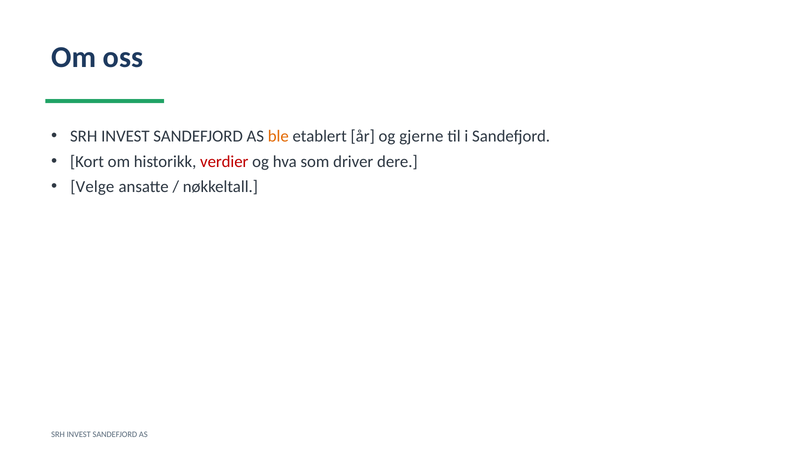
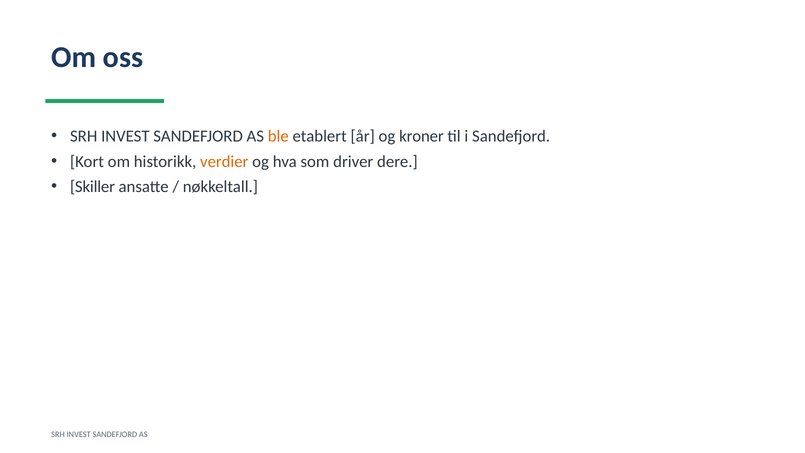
gjerne: gjerne -> kroner
verdier colour: red -> orange
Velge: Velge -> Skiller
